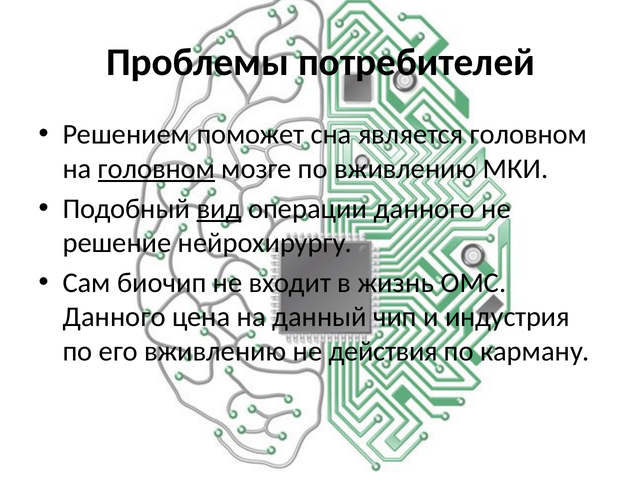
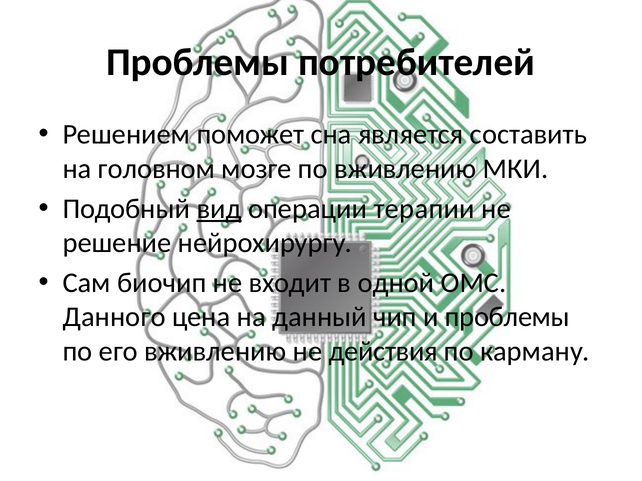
является головном: головном -> составить
головном at (156, 169) underline: present -> none
операции данного: данного -> терапии
жизнь: жизнь -> одной
и индустрия: индустрия -> проблемы
